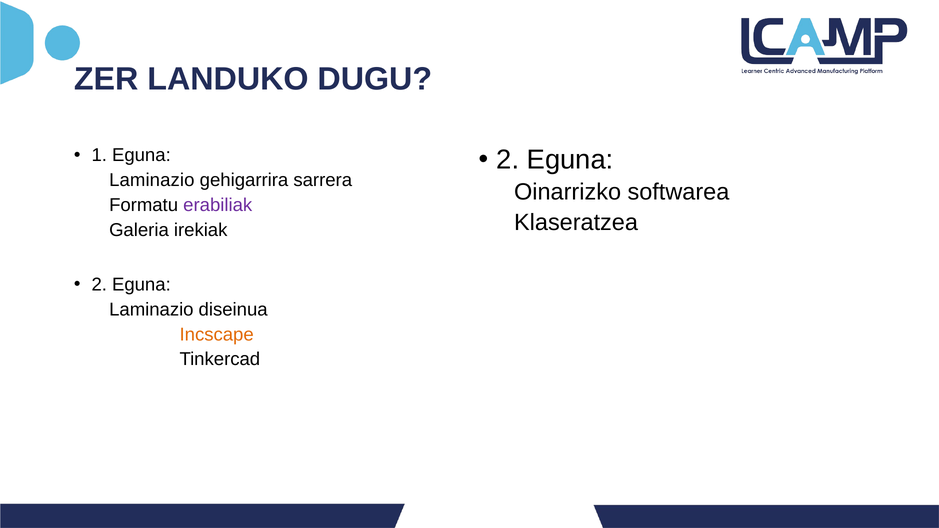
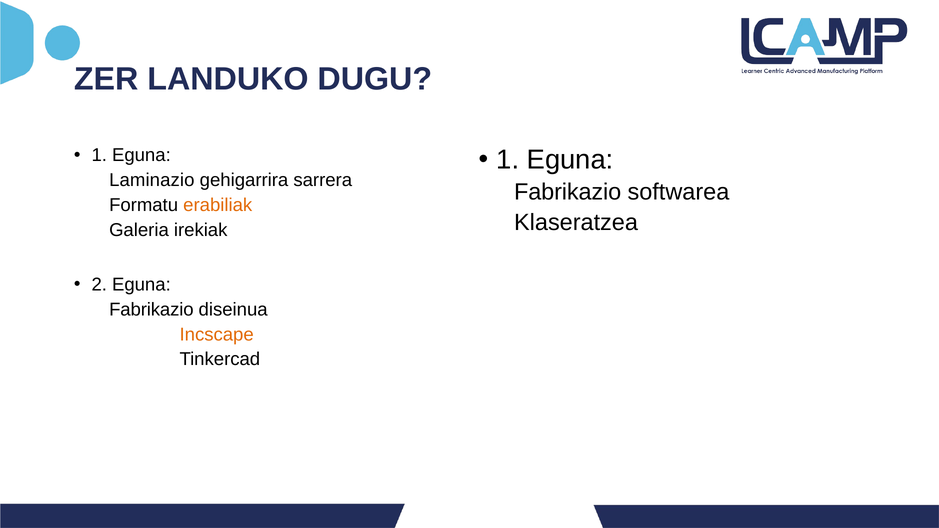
2 at (508, 160): 2 -> 1
Oinarrizko at (568, 192): Oinarrizko -> Fabrikazio
erabiliak colour: purple -> orange
Laminazio at (151, 310): Laminazio -> Fabrikazio
